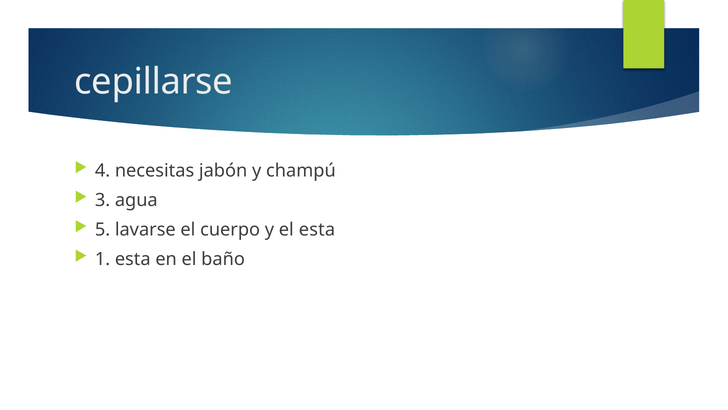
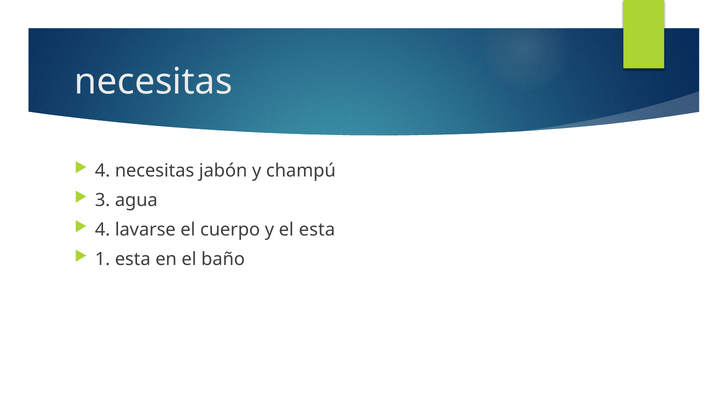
cepillarse at (154, 82): cepillarse -> necesitas
5 at (103, 229): 5 -> 4
